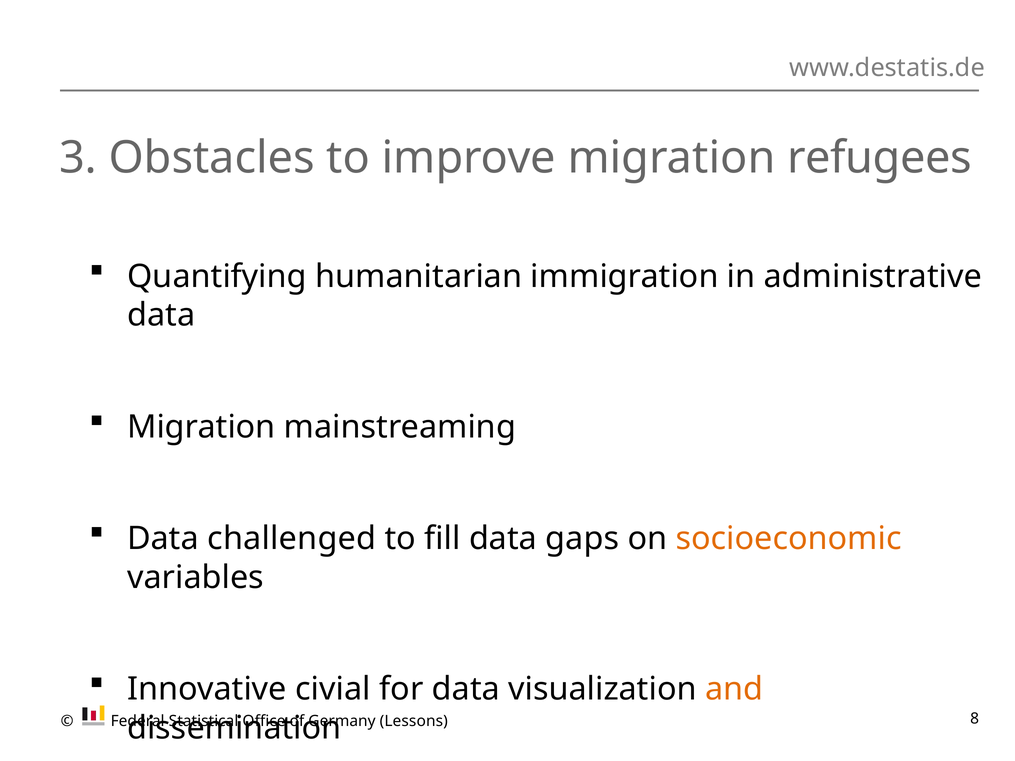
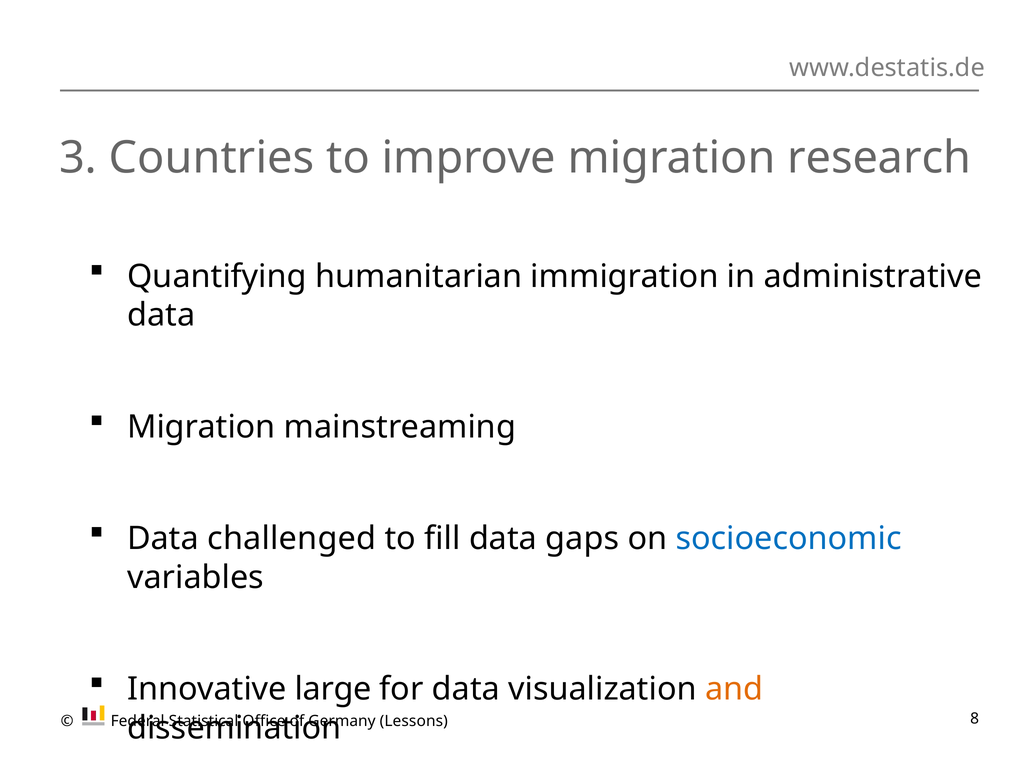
Obstacles: Obstacles -> Countries
refugees: refugees -> research
socioeconomic colour: orange -> blue
civial: civial -> large
